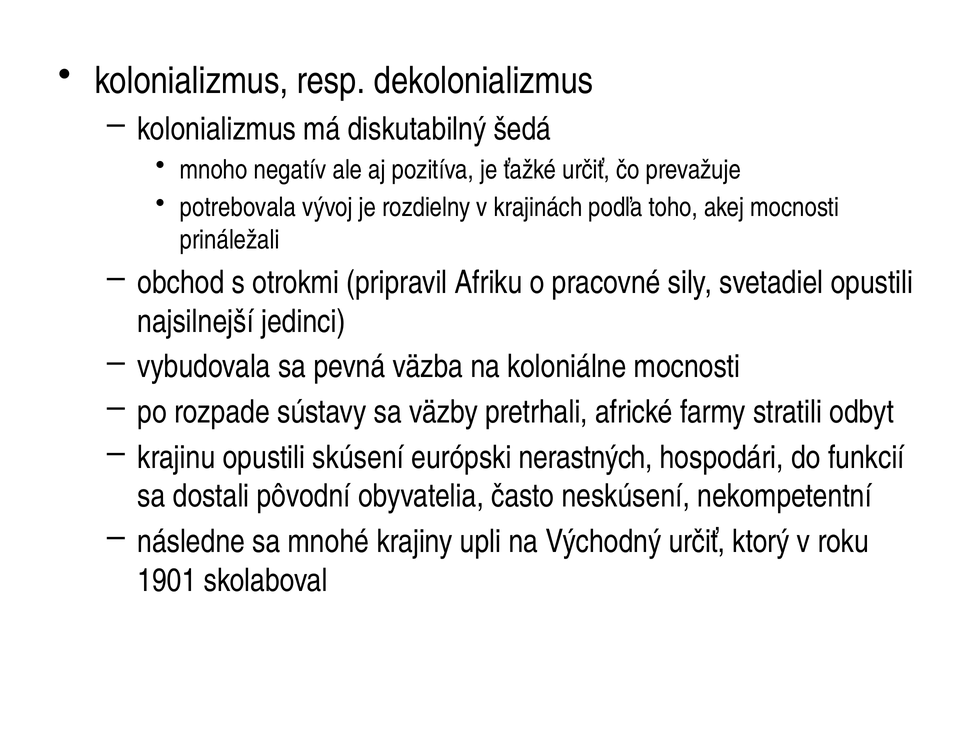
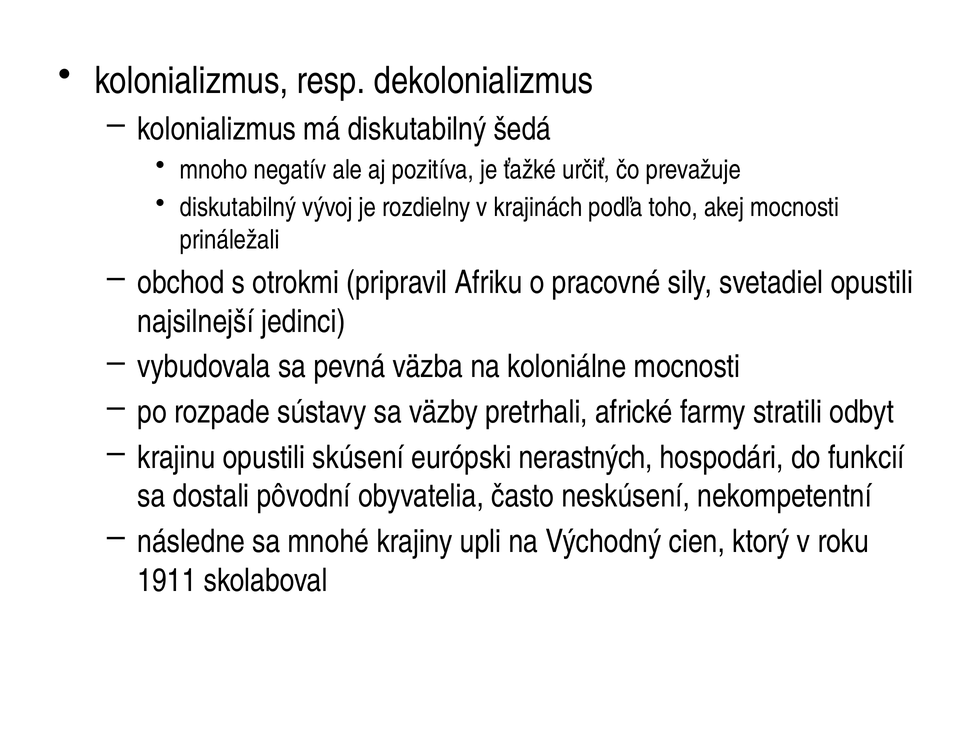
potrebovala at (238, 208): potrebovala -> diskutabilný
Východný určiť: určiť -> cien
1901: 1901 -> 1911
